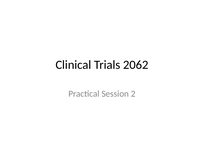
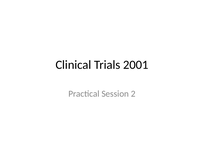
2062: 2062 -> 2001
